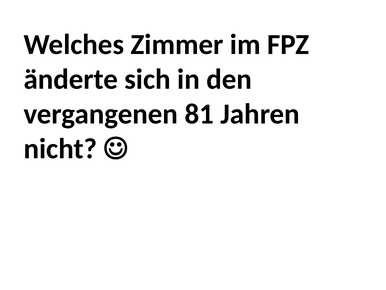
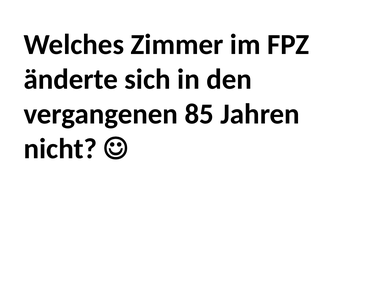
81: 81 -> 85
